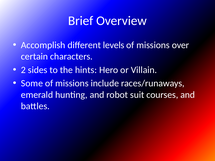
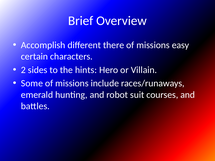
levels: levels -> there
over: over -> easy
